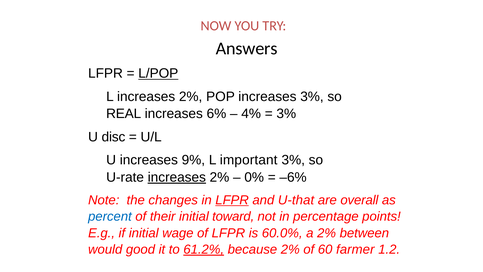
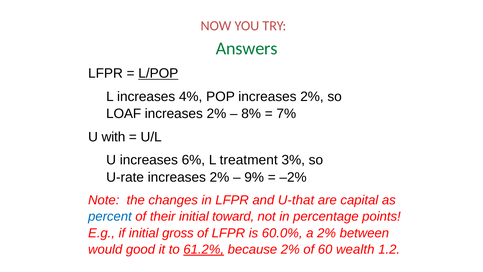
Answers colour: black -> green
L increases 2%: 2% -> 4%
POP increases 3%: 3% -> 2%
REAL: REAL -> LOAF
6% at (216, 114): 6% -> 2%
4%: 4% -> 8%
3% at (286, 114): 3% -> 7%
disc: disc -> with
9%: 9% -> 6%
important: important -> treatment
increases at (177, 177) underline: present -> none
0%: 0% -> 9%
–6%: –6% -> –2%
LFPR at (232, 200) underline: present -> none
overall: overall -> capital
wage: wage -> gross
farmer: farmer -> wealth
